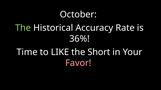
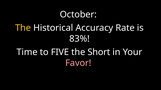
The at (23, 28) colour: light green -> yellow
36%: 36% -> 83%
LIKE: LIKE -> FIVE
